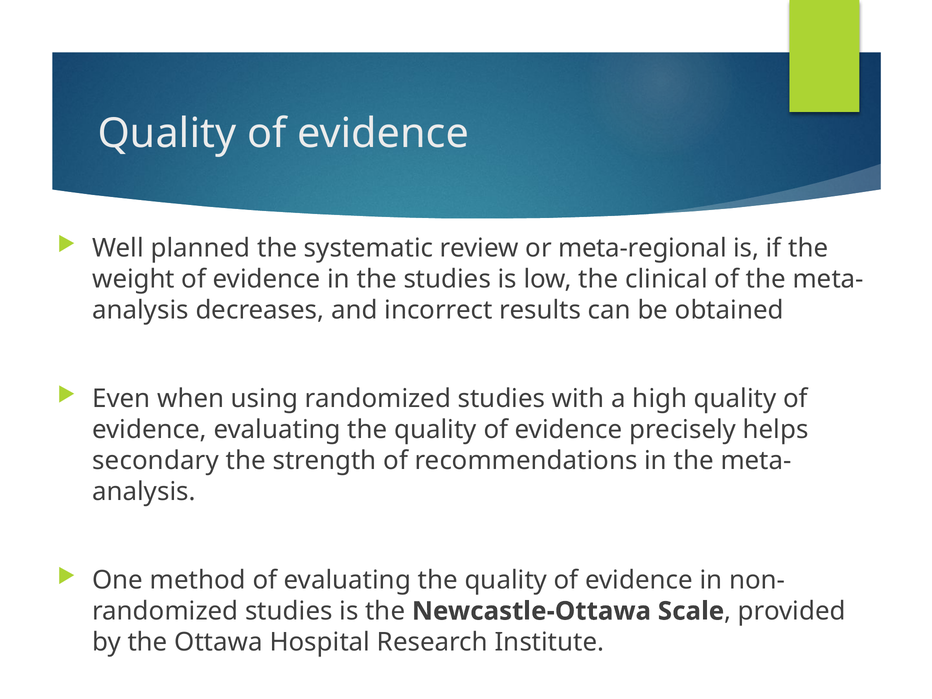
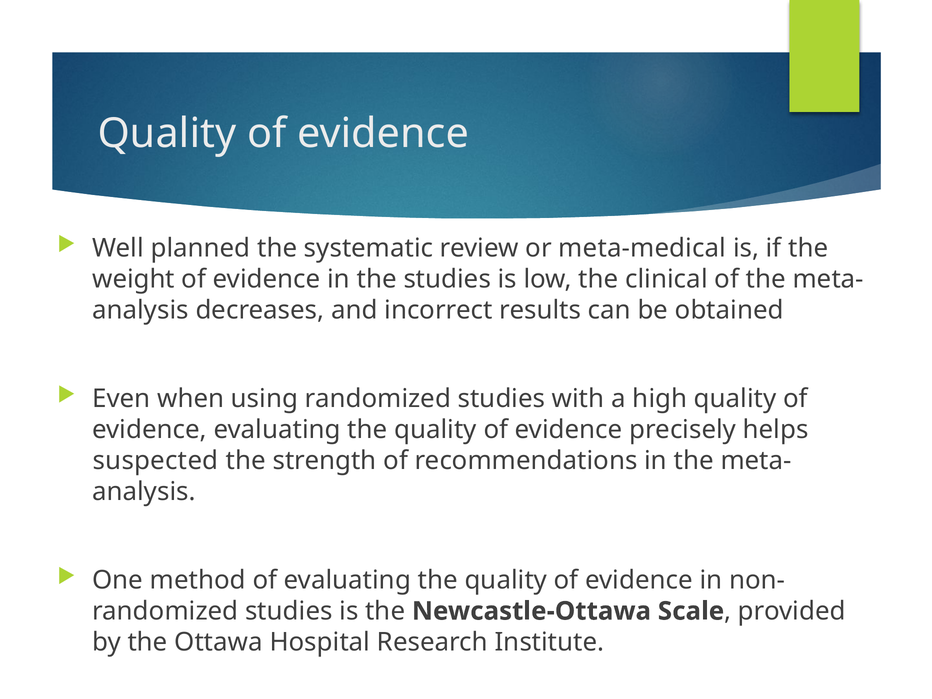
meta-regional: meta-regional -> meta-medical
secondary: secondary -> suspected
